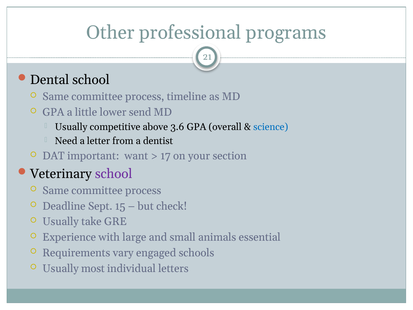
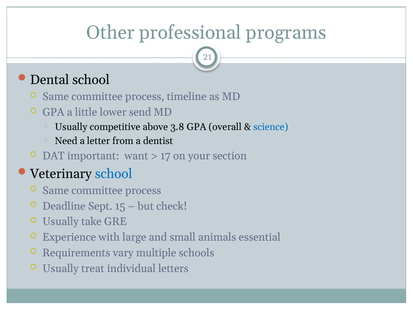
3.6: 3.6 -> 3.8
school at (114, 174) colour: purple -> blue
engaged: engaged -> multiple
most: most -> treat
